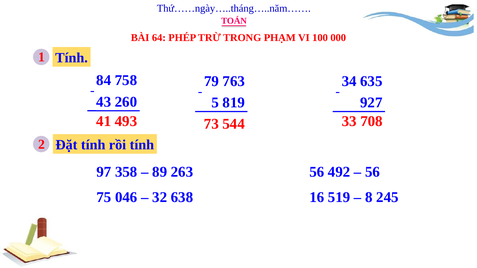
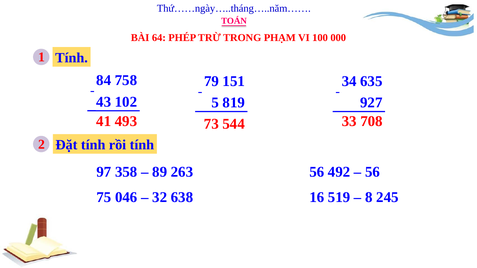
763: 763 -> 151
260: 260 -> 102
